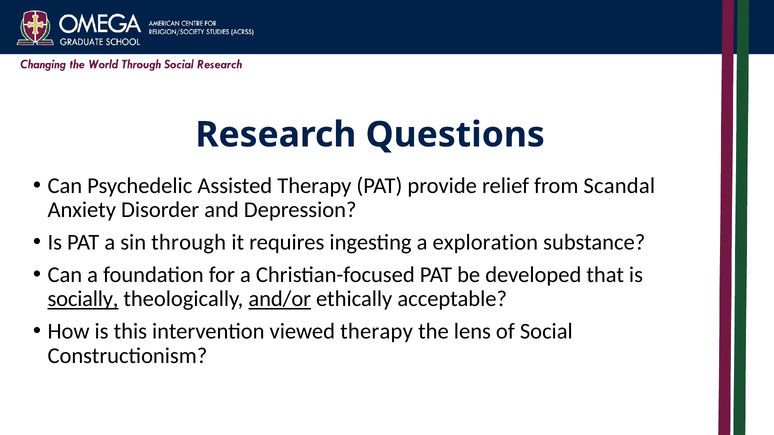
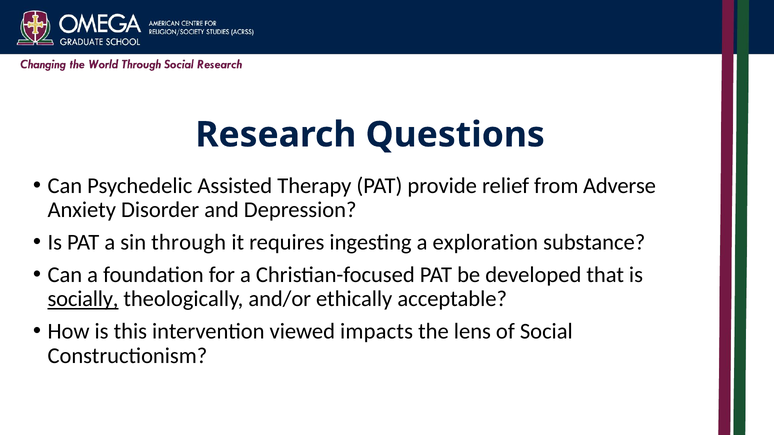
Scandal: Scandal -> Adverse
and/or underline: present -> none
viewed therapy: therapy -> impacts
